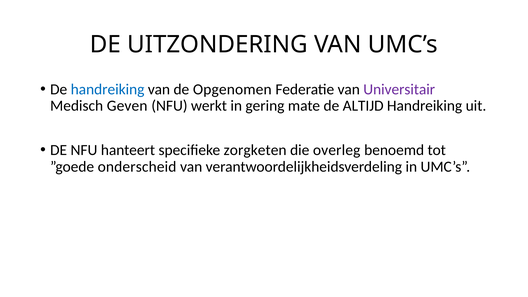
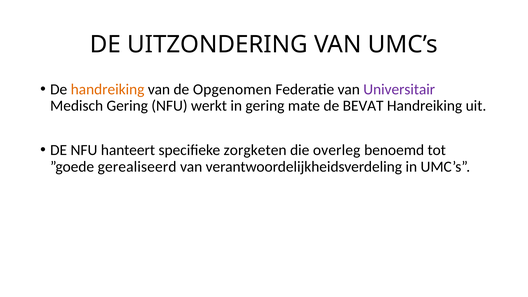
handreiking at (108, 89) colour: blue -> orange
Medisch Geven: Geven -> Gering
ALTIJD: ALTIJD -> BEVAT
onderscheid: onderscheid -> gerealiseerd
